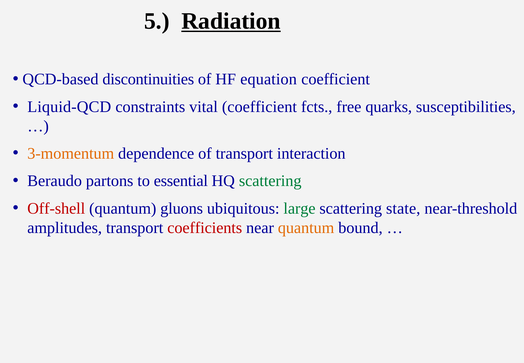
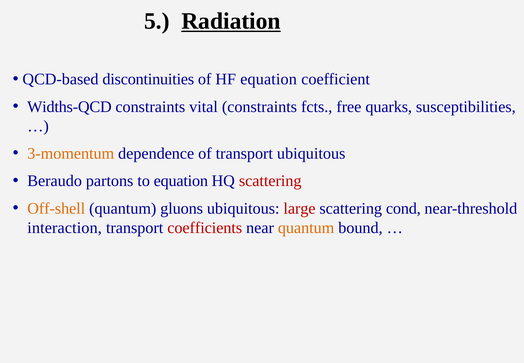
Liquid-QCD: Liquid-QCD -> Widths-QCD
vital coefficient: coefficient -> constraints
transport interaction: interaction -> ubiquitous
to essential: essential -> equation
scattering at (270, 181) colour: green -> red
Off-shell colour: red -> orange
large colour: green -> red
state: state -> cond
amplitudes: amplitudes -> interaction
